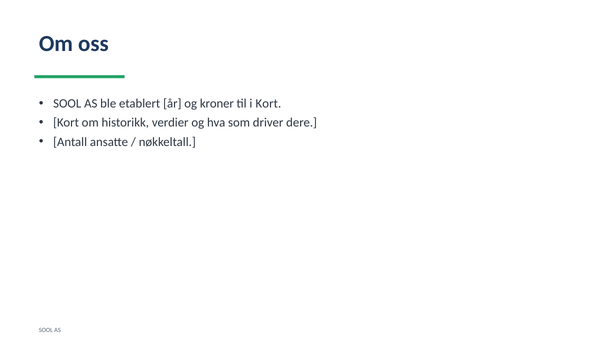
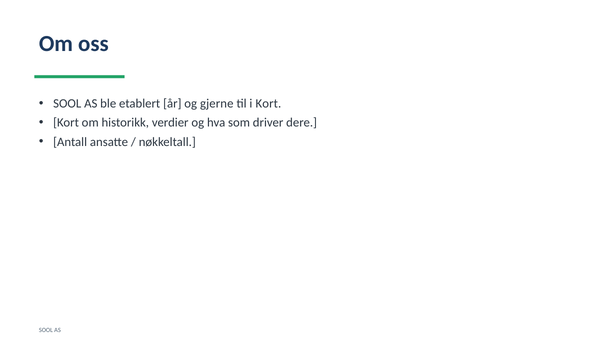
kroner: kroner -> gjerne
